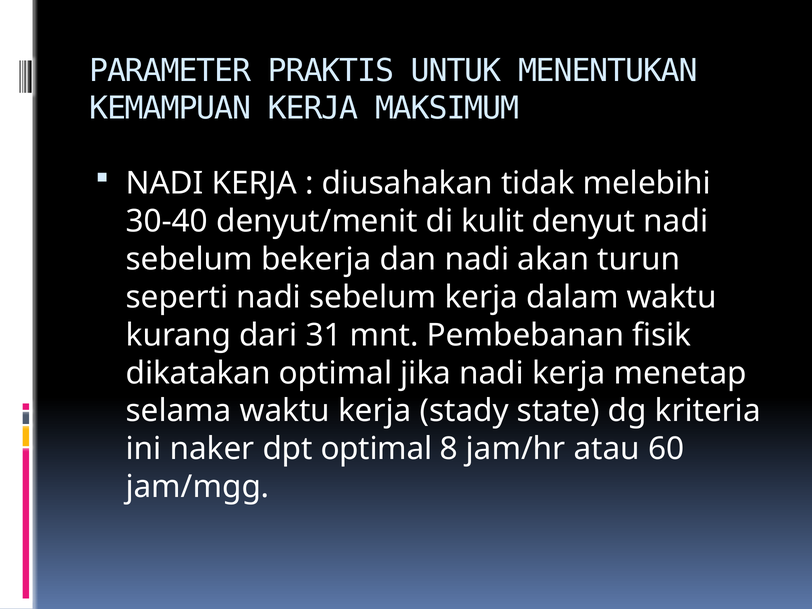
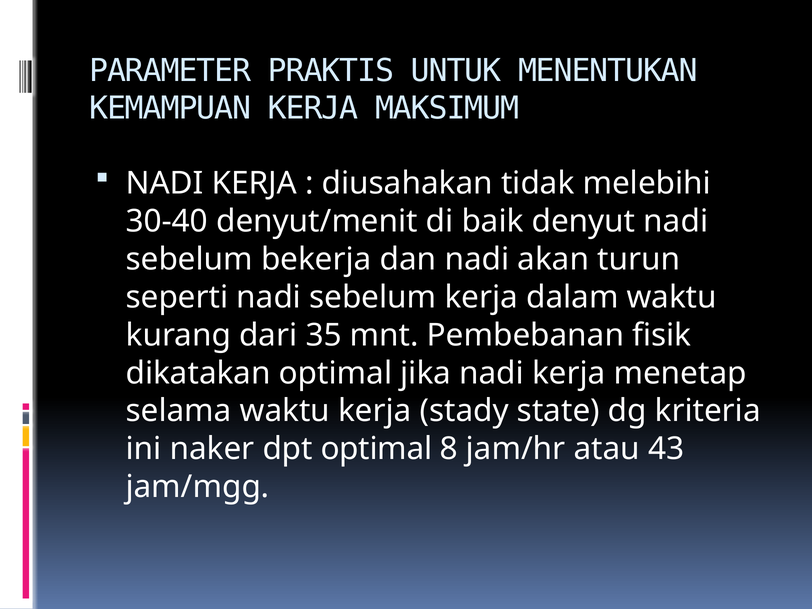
kulit: kulit -> baik
31: 31 -> 35
60: 60 -> 43
